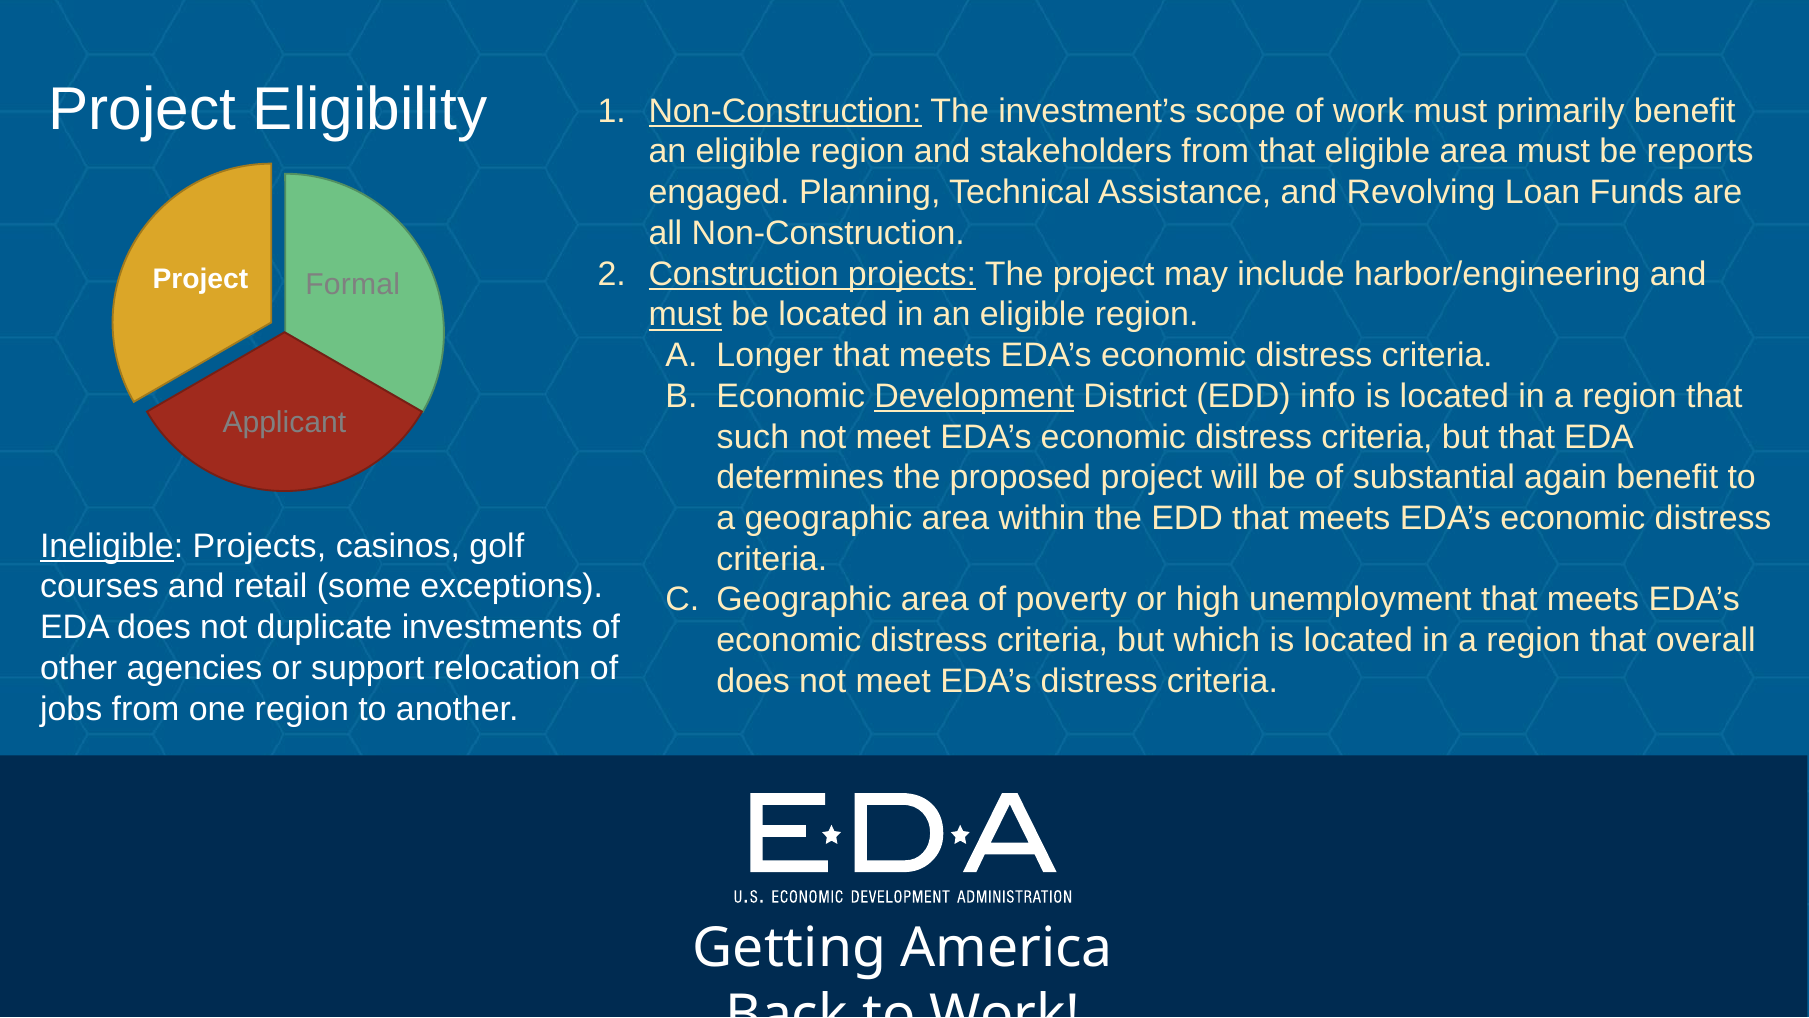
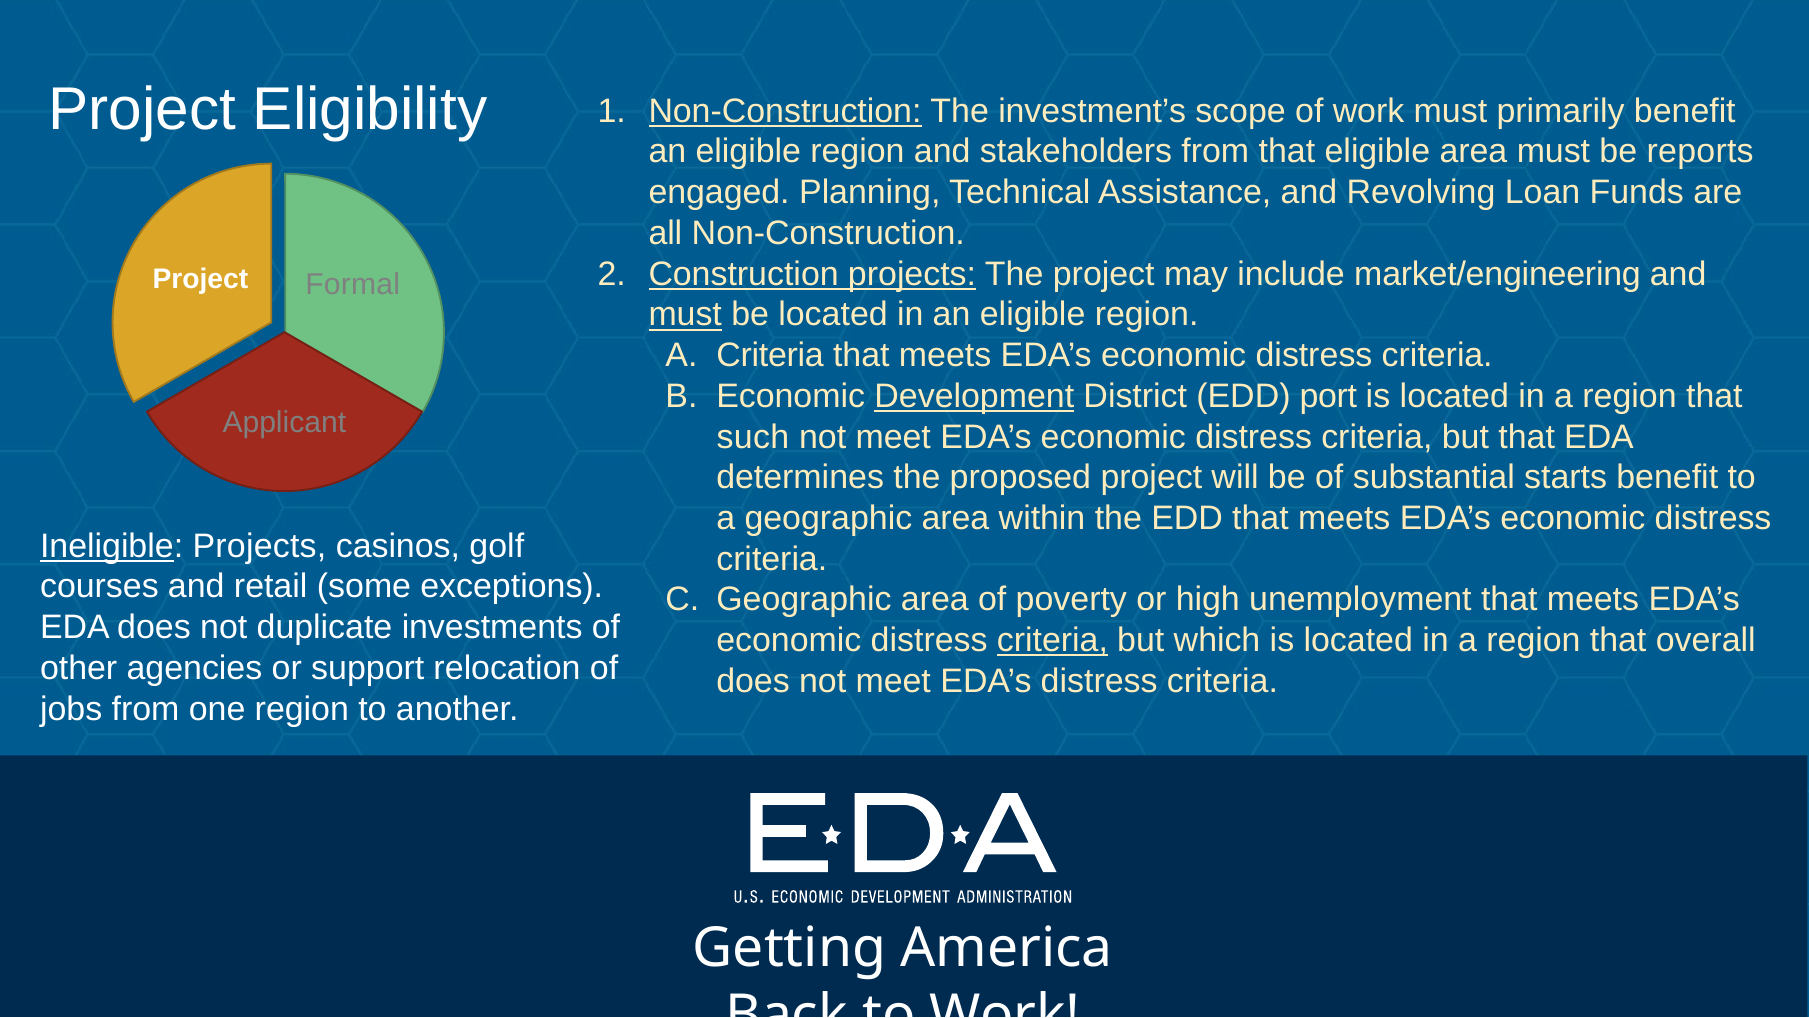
harbor/engineering: harbor/engineering -> market/engineering
A Longer: Longer -> Criteria
info: info -> port
again: again -> starts
criteria at (1052, 640) underline: none -> present
